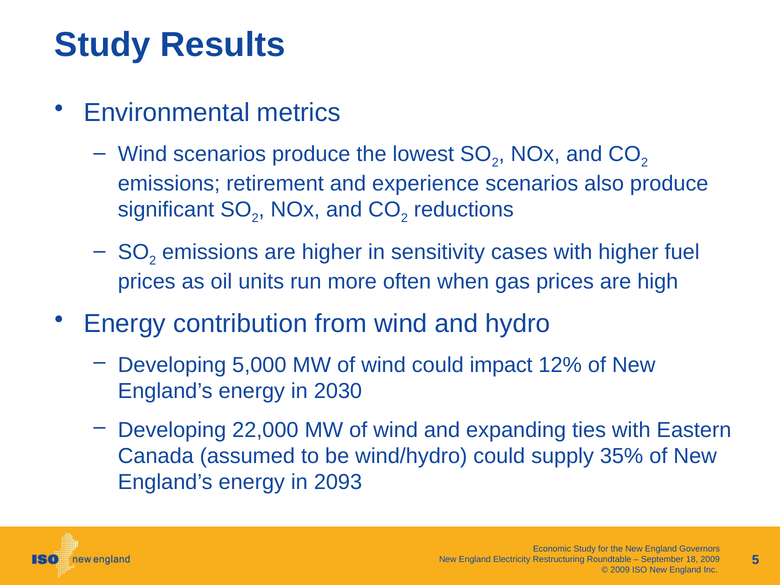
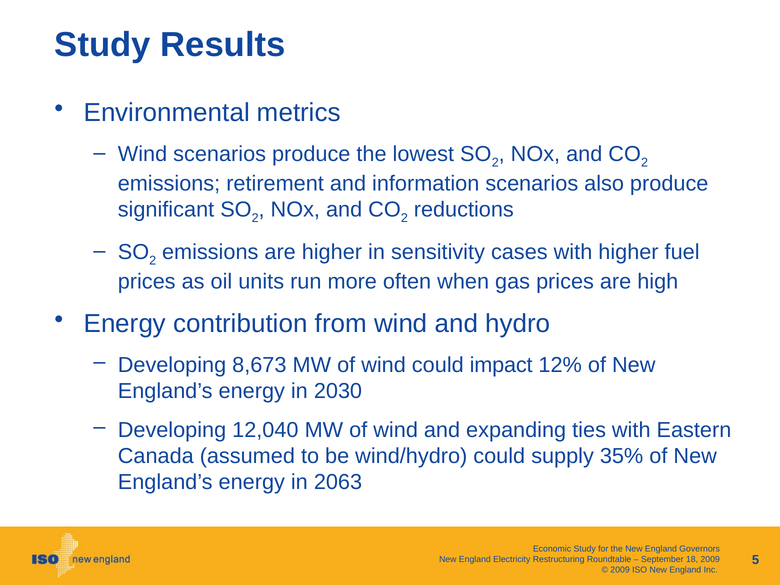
experience: experience -> information
5,000: 5,000 -> 8,673
22,000: 22,000 -> 12,040
2093: 2093 -> 2063
